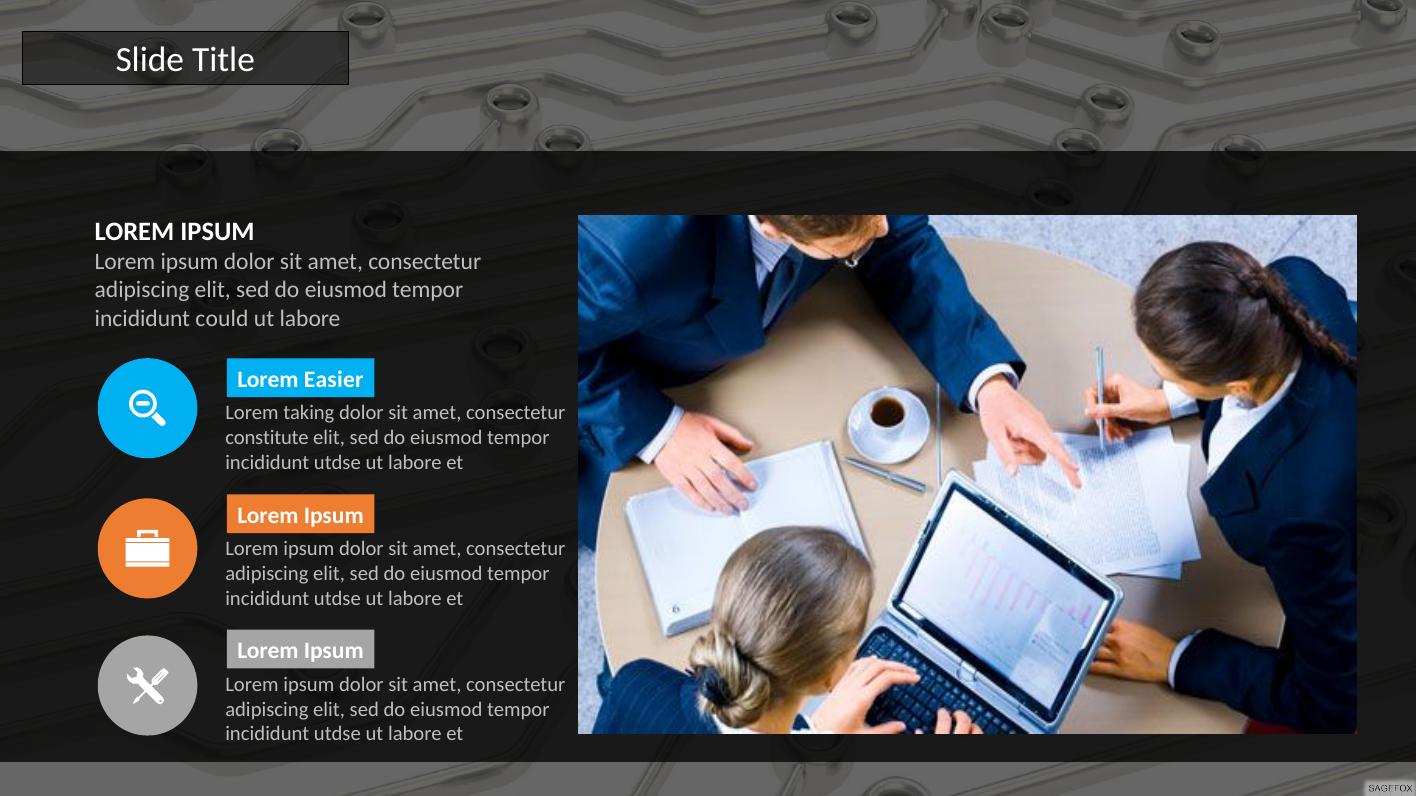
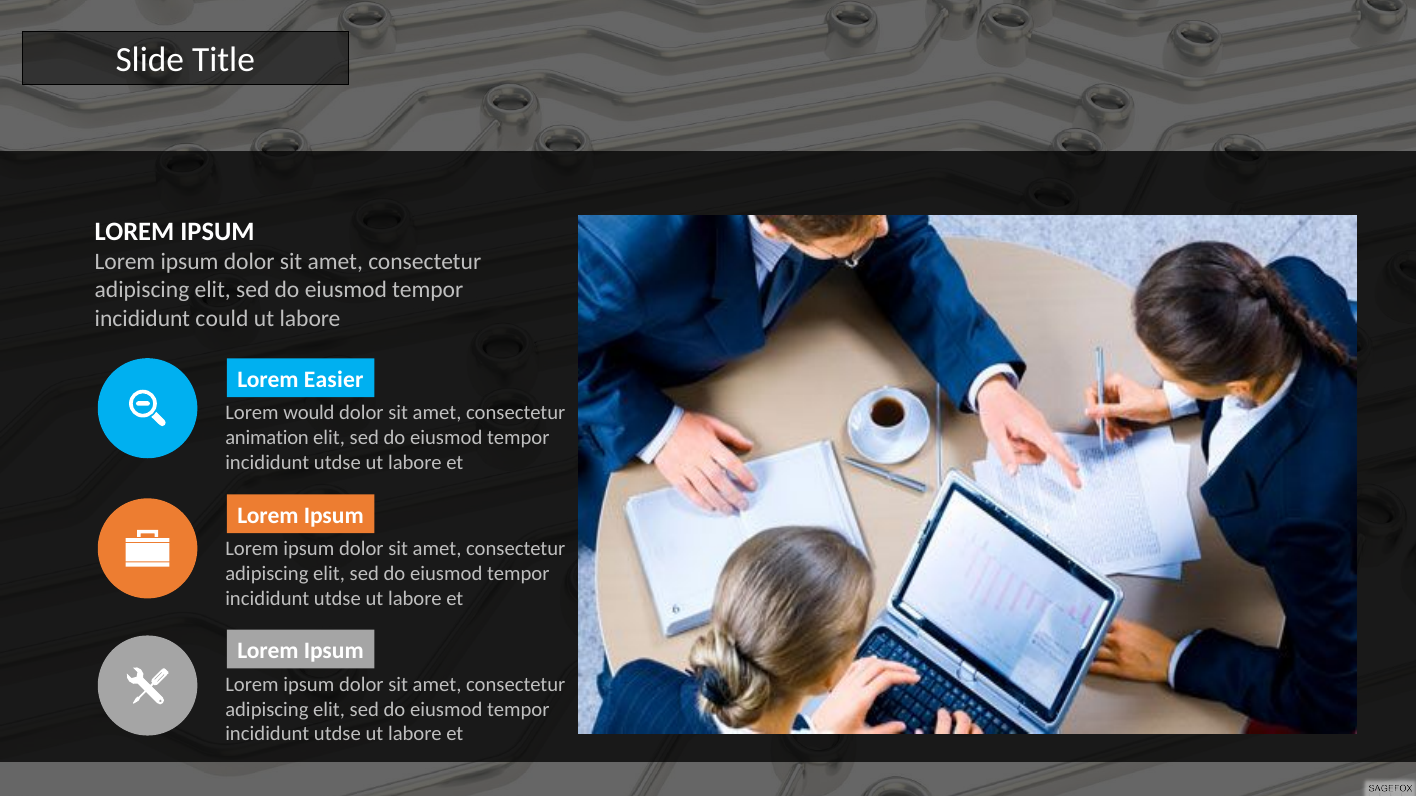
taking: taking -> would
constitute: constitute -> animation
